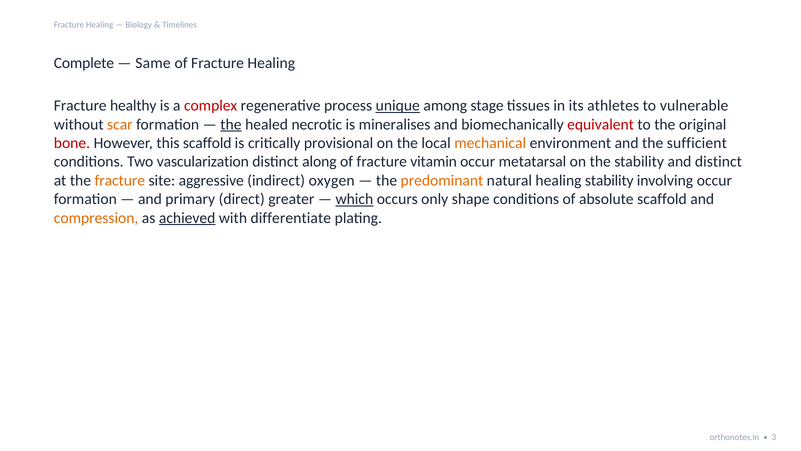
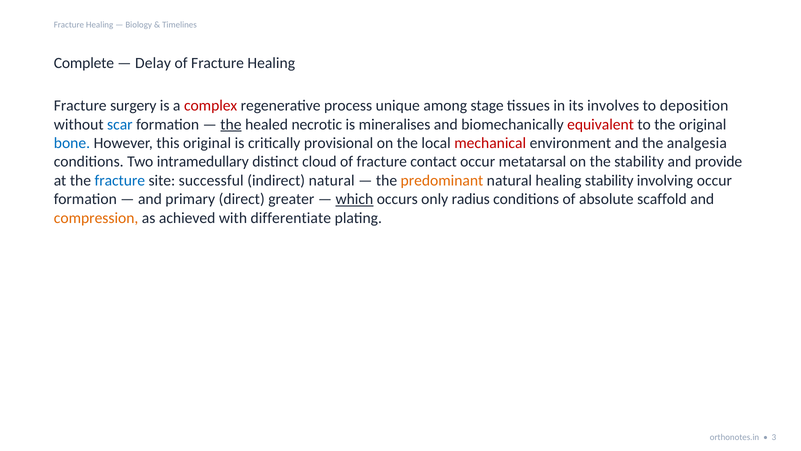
Same: Same -> Delay
healthy: healthy -> surgery
unique underline: present -> none
athletes: athletes -> involves
vulnerable: vulnerable -> deposition
scar colour: orange -> blue
bone colour: red -> blue
this scaffold: scaffold -> original
mechanical colour: orange -> red
sufficient: sufficient -> analgesia
vascularization: vascularization -> intramedullary
along: along -> cloud
vitamin: vitamin -> contact
and distinct: distinct -> provide
fracture at (120, 180) colour: orange -> blue
aggressive: aggressive -> successful
indirect oxygen: oxygen -> natural
shape: shape -> radius
achieved underline: present -> none
